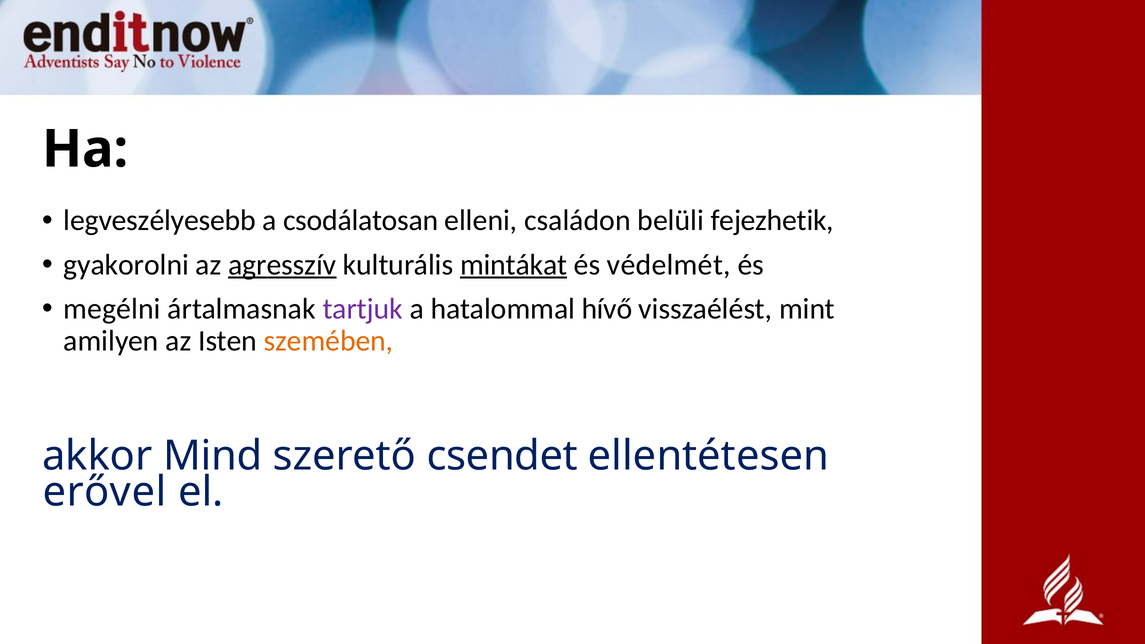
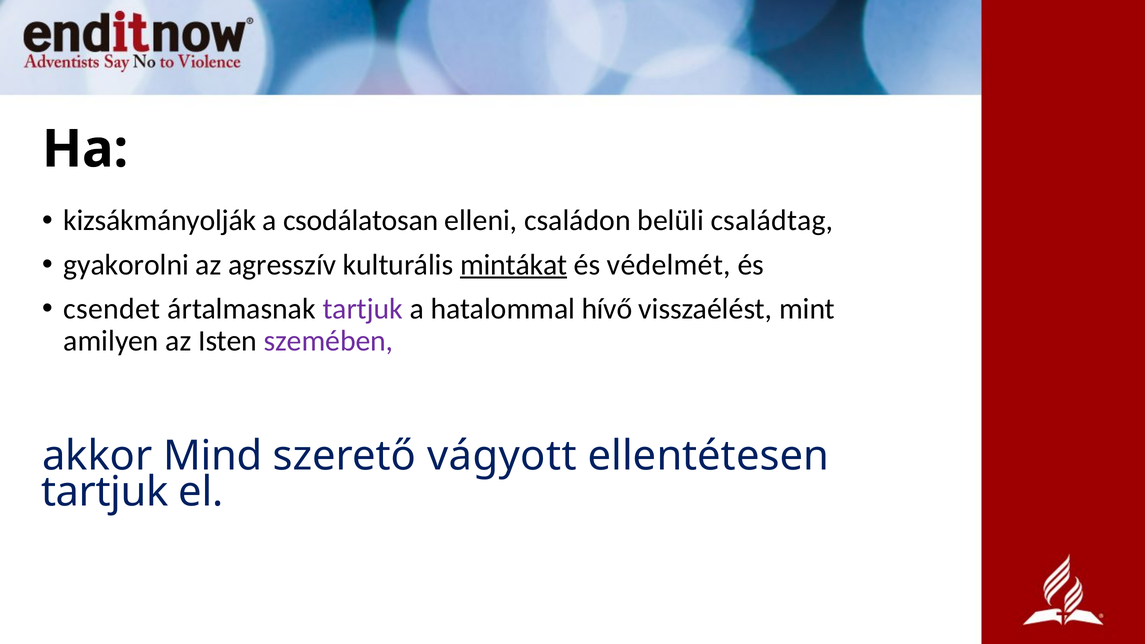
legveszélyesebb: legveszélyesebb -> kizsákmányolják
fejezhetik: fejezhetik -> családtag
agresszív underline: present -> none
megélni: megélni -> csendet
szemében colour: orange -> purple
csendet: csendet -> vágyott
erővel at (104, 492): erővel -> tartjuk
